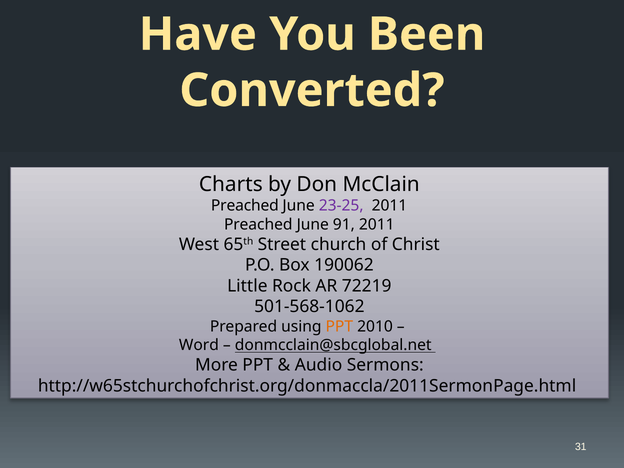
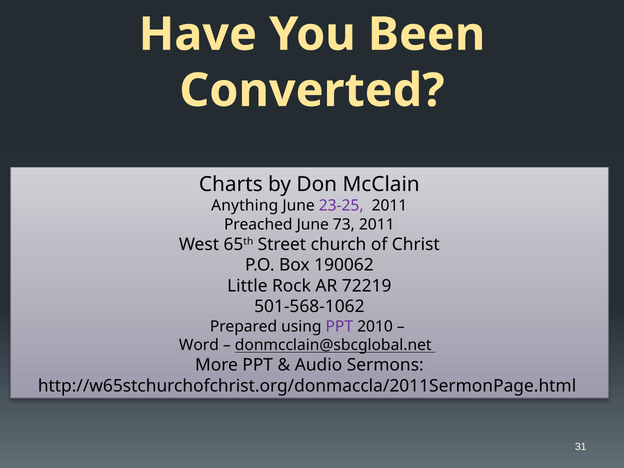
Preached at (245, 206): Preached -> Anything
91: 91 -> 73
PPT at (339, 326) colour: orange -> purple
